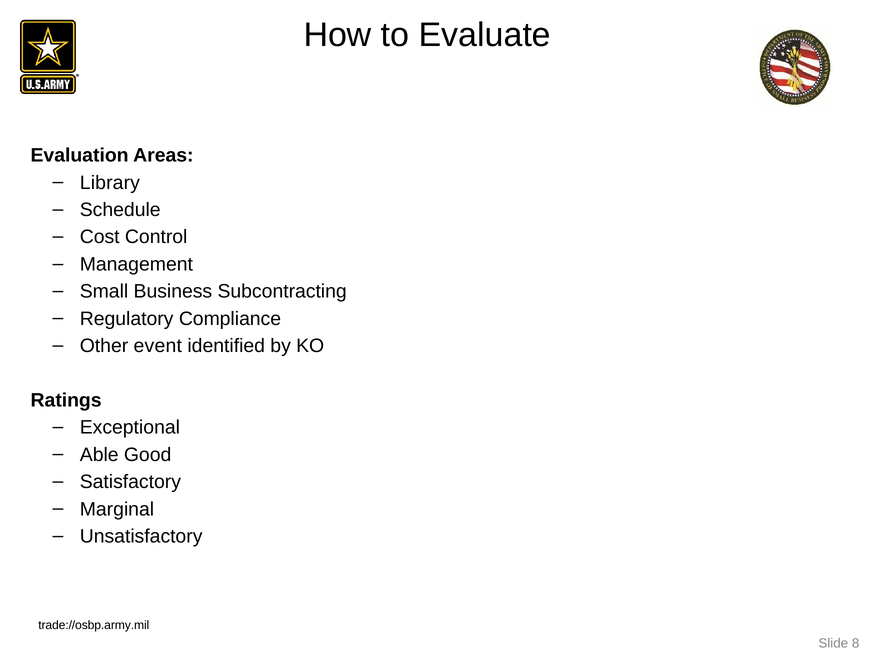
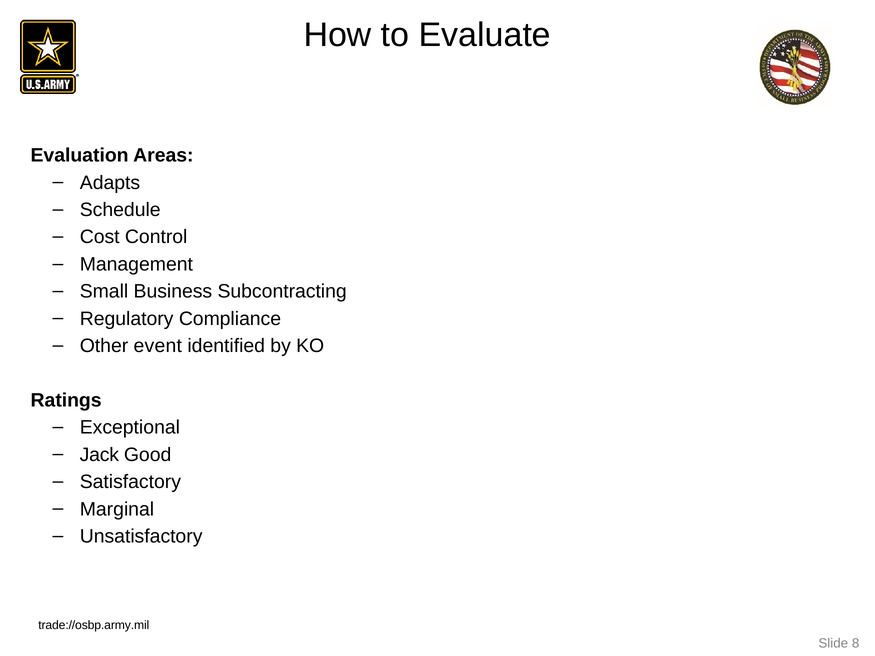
Library: Library -> Adapts
Able: Able -> Jack
